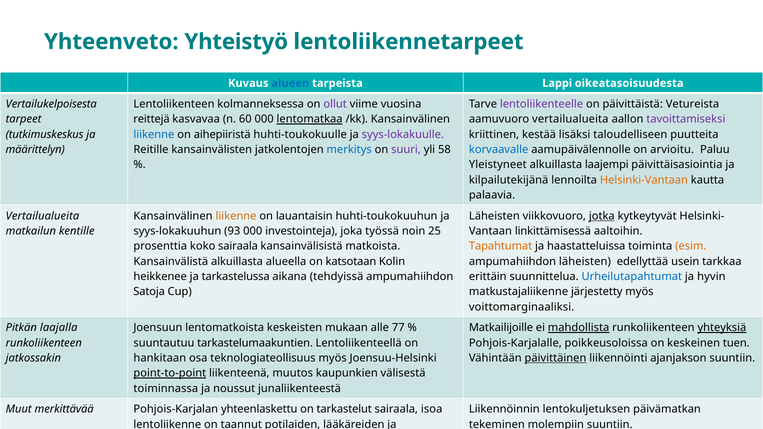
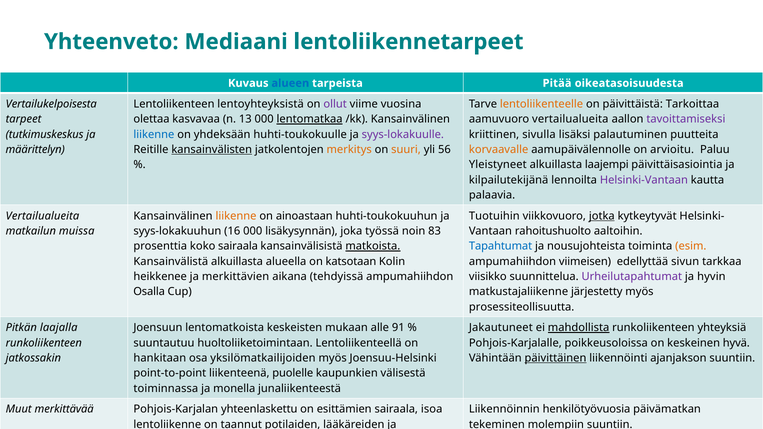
Yhteistyö: Yhteistyö -> Mediaani
Lappi: Lappi -> Pitää
kolmanneksessa: kolmanneksessa -> lentoyhteyksistä
lentoliikenteelle colour: purple -> orange
Vetureista: Vetureista -> Tarkoittaa
reittejä: reittejä -> olettaa
60: 60 -> 13
aihepiiristä: aihepiiristä -> yhdeksään
kestää: kestää -> sivulla
taloudelliseen: taloudelliseen -> palautuminen
kansainvälisten underline: none -> present
merkitys colour: blue -> orange
suuri colour: purple -> orange
58: 58 -> 56
korvaavalle colour: blue -> orange
Helsinki-Vantaan colour: orange -> purple
lauantaisin: lauantaisin -> ainoastaan
Läheisten at (494, 216): Läheisten -> Tuotuihin
kentille: kentille -> muissa
93: 93 -> 16
investointeja: investointeja -> lisäkysynnän
25: 25 -> 83
linkittämisessä: linkittämisessä -> rahoitushuolto
matkoista underline: none -> present
Tapahtumat colour: orange -> blue
haastatteluissa: haastatteluissa -> nousujohteista
ampumahiihdon läheisten: läheisten -> viimeisen
usein: usein -> sivun
tarkastelussa: tarkastelussa -> merkittävien
erittäin: erittäin -> viisikko
Urheilutapahtumat colour: blue -> purple
Satoja: Satoja -> Osalla
voittomarginaaliksi: voittomarginaaliksi -> prosessiteollisuutta
77: 77 -> 91
Matkailijoille: Matkailijoille -> Jakautuneet
yhteyksiä underline: present -> none
tarkastelumaakuntien: tarkastelumaakuntien -> huoltoliiketoimintaan
tuen: tuen -> hyvä
teknologiateollisuus: teknologiateollisuus -> yksilömatkailijoiden
point-to-point underline: present -> none
muutos: muutos -> puolelle
noussut: noussut -> monella
tarkastelut: tarkastelut -> esittämien
lentokuljetuksen: lentokuljetuksen -> henkilötyövuosia
